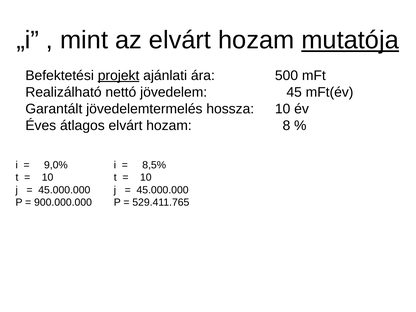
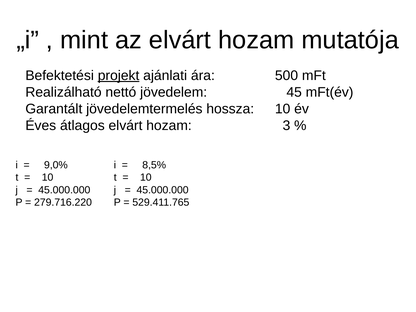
mutatója underline: present -> none
8: 8 -> 3
900.000.000: 900.000.000 -> 279.716.220
